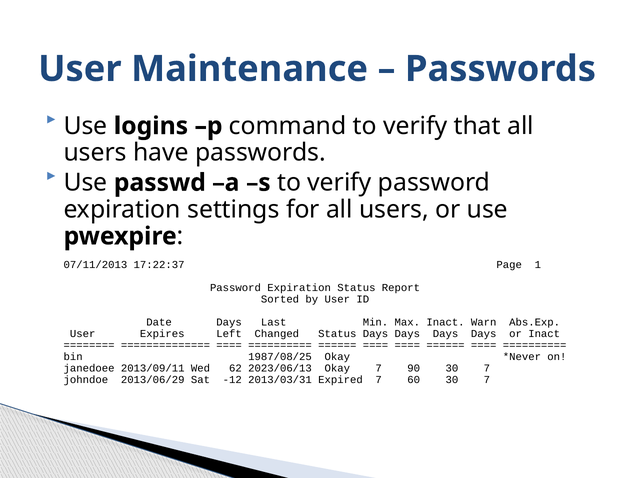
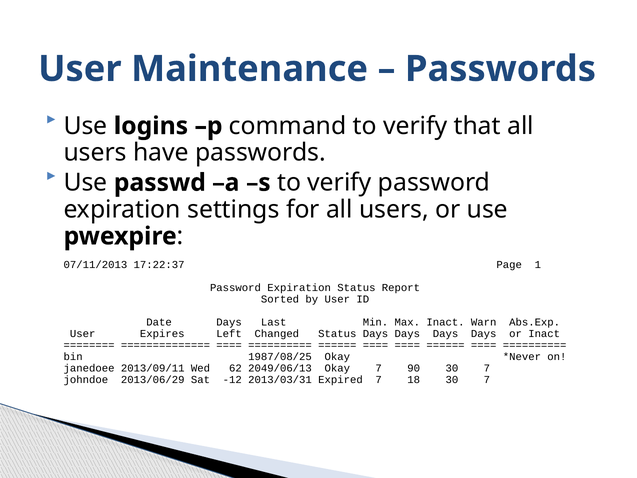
2023/06/13: 2023/06/13 -> 2049/06/13
60: 60 -> 18
